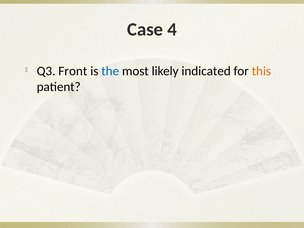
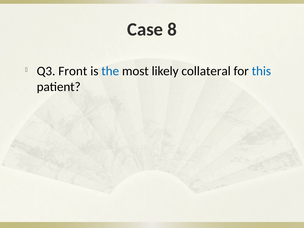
4: 4 -> 8
indicated: indicated -> collateral
this colour: orange -> blue
